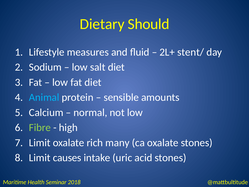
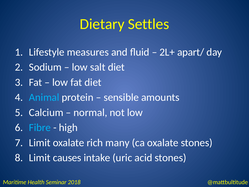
Should: Should -> Settles
stent/: stent/ -> apart/
Fibre colour: light green -> light blue
